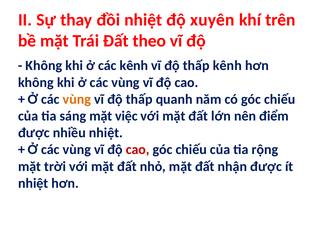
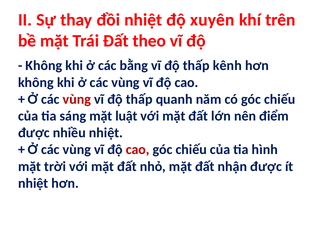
các kênh: kênh -> bằng
vùng at (77, 99) colour: orange -> red
việc: việc -> luật
rộng: rộng -> hình
